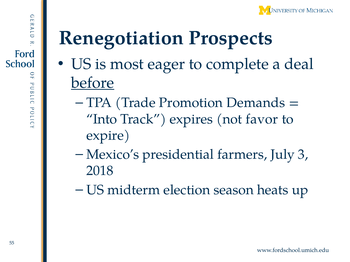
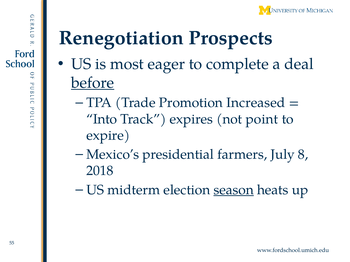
Demands: Demands -> Increased
favor: favor -> point
3: 3 -> 8
season underline: none -> present
